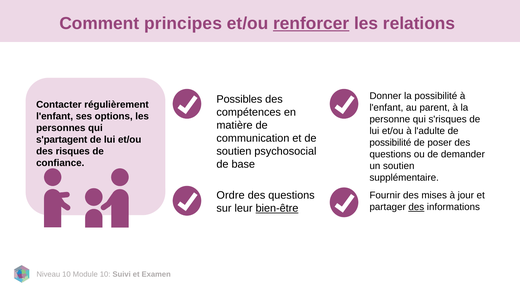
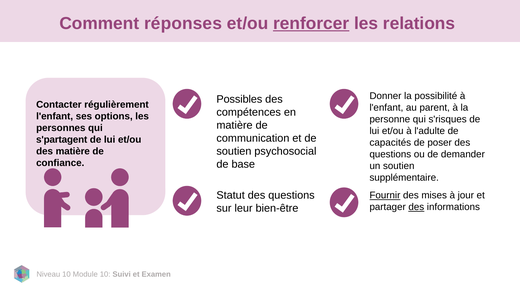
principes: principes -> réponses
possibilité at (390, 143): possibilité -> capacités
des risques: risques -> matière
Ordre: Ordre -> Statut
Fournir underline: none -> present
bien-être underline: present -> none
